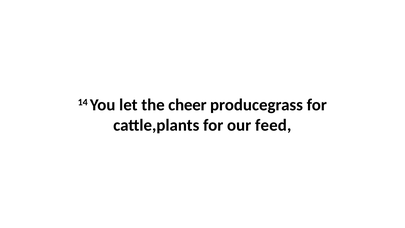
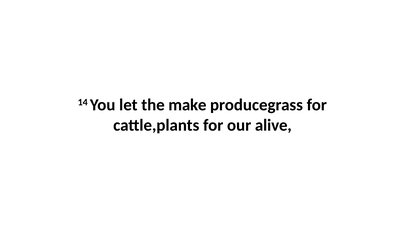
cheer: cheer -> make
feed: feed -> alive
